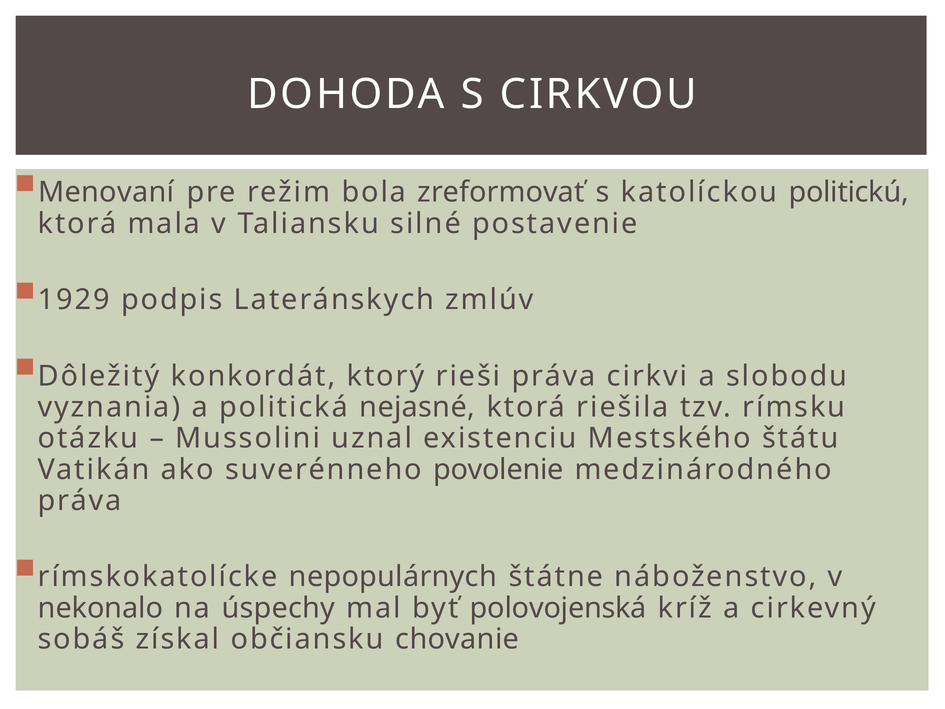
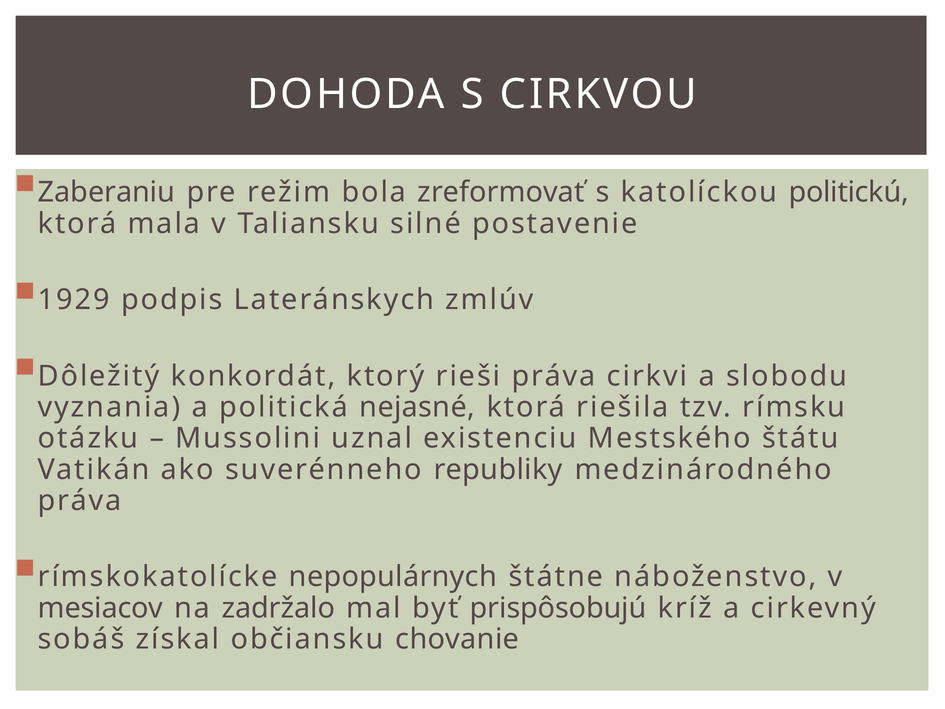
Menovaní: Menovaní -> Zaberaniu
povolenie: povolenie -> republiky
nekonalo: nekonalo -> mesiacov
úspechy: úspechy -> zadržalo
polovojenská: polovojenská -> prispôsobujú
